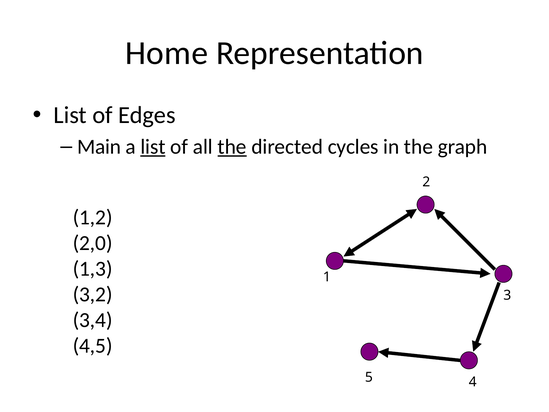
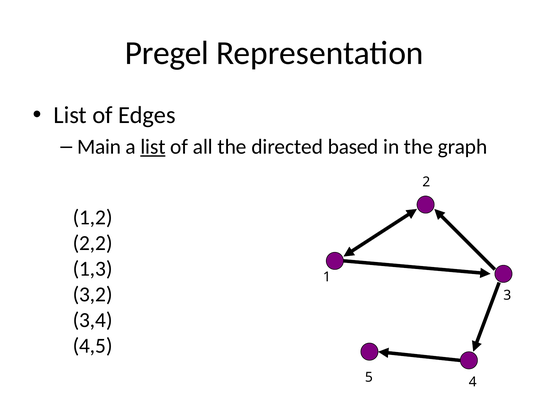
Home: Home -> Pregel
the at (232, 147) underline: present -> none
cycles: cycles -> based
2,0: 2,0 -> 2,2
